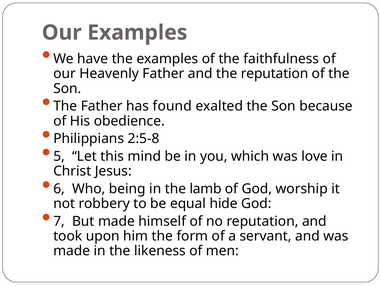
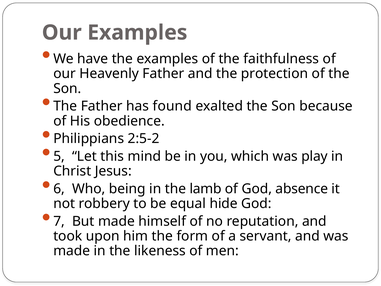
the reputation: reputation -> protection
2:5-8: 2:5-8 -> 2:5-2
love: love -> play
worship: worship -> absence
